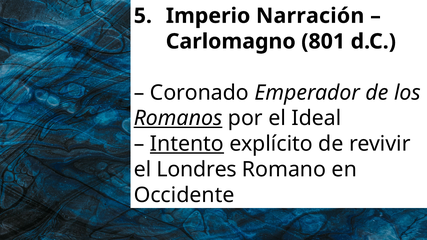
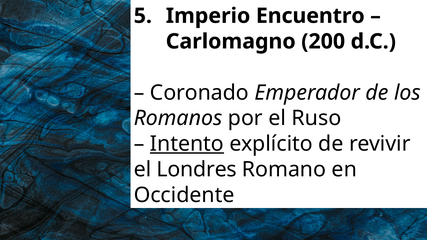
Narración: Narración -> Encuentro
801: 801 -> 200
Romanos underline: present -> none
Ideal: Ideal -> Ruso
